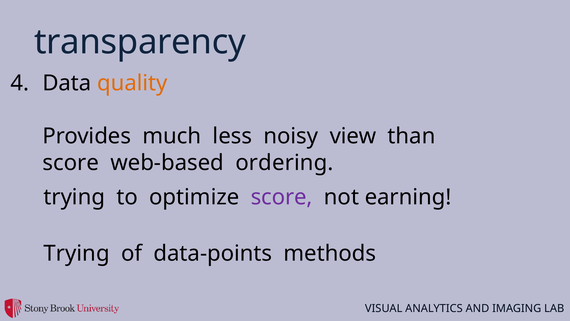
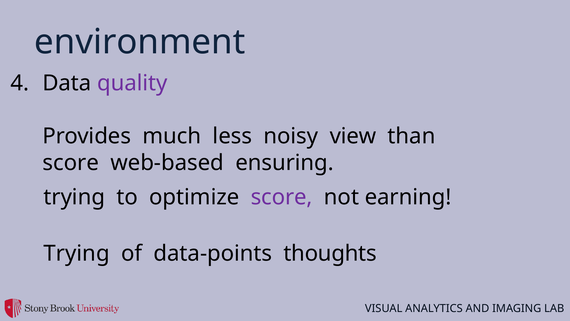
transparency: transparency -> environment
quality colour: orange -> purple
ordering: ordering -> ensuring
methods: methods -> thoughts
